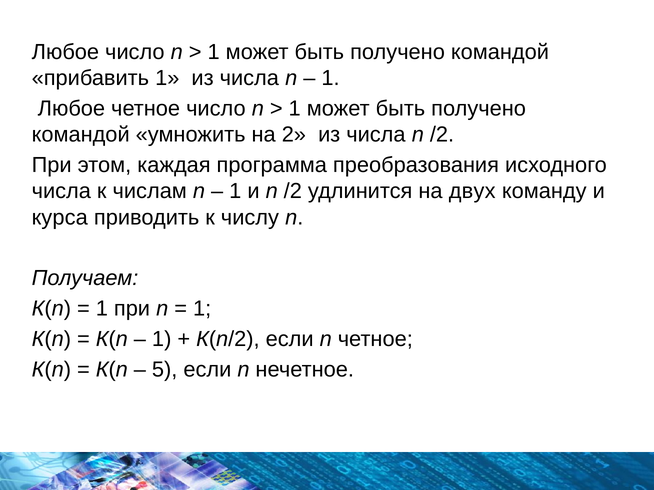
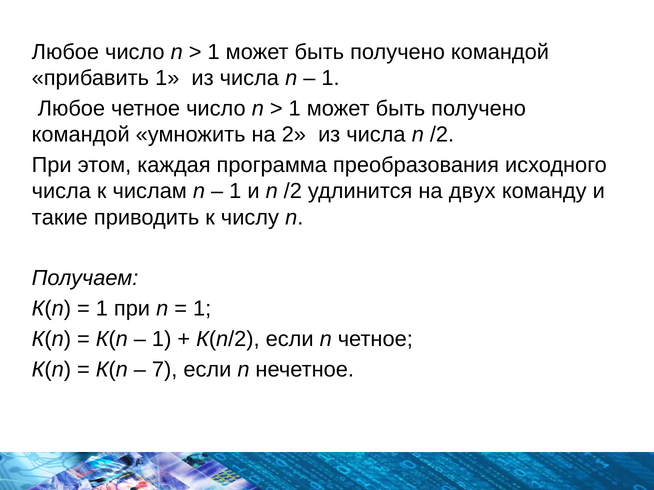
курса: курса -> такие
5: 5 -> 7
